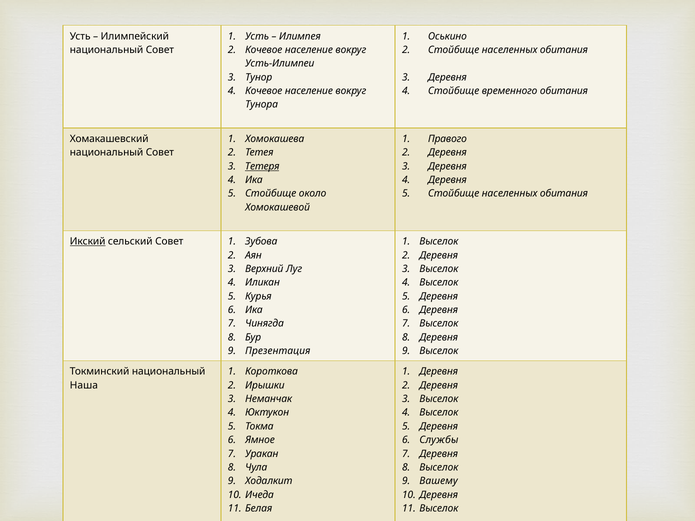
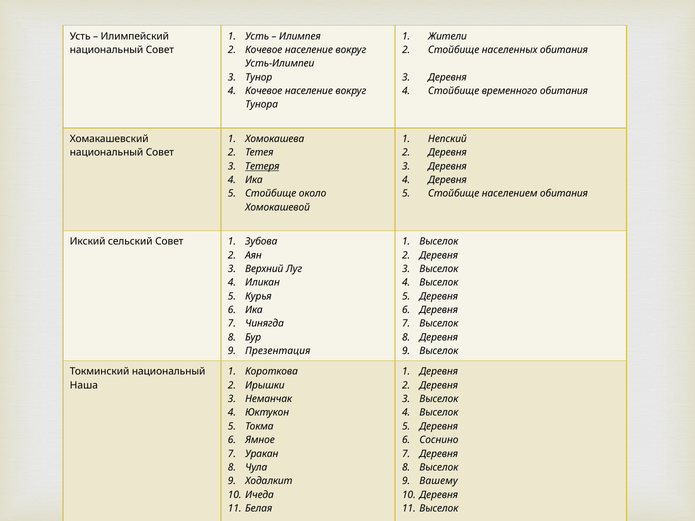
Оськино: Оськино -> Жители
Правого: Правого -> Непский
населенных at (510, 194): населенных -> населением
Икский underline: present -> none
Службы: Службы -> Соснино
